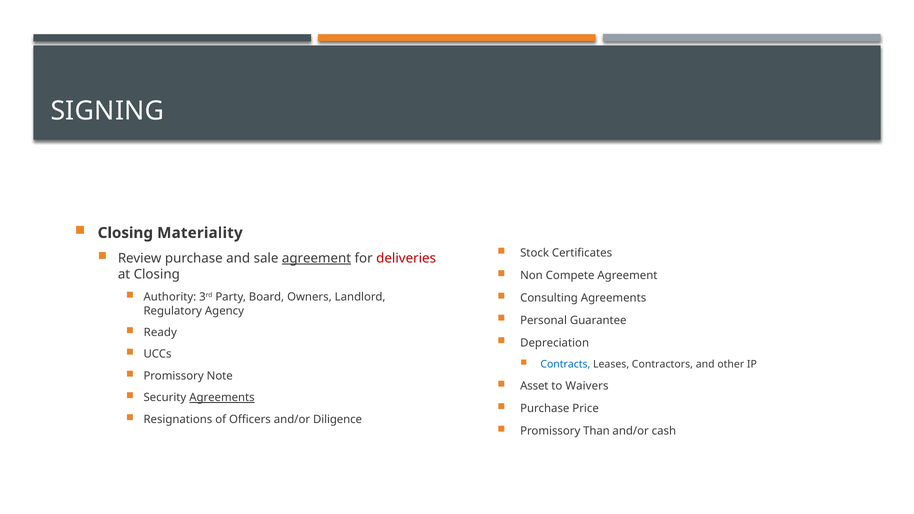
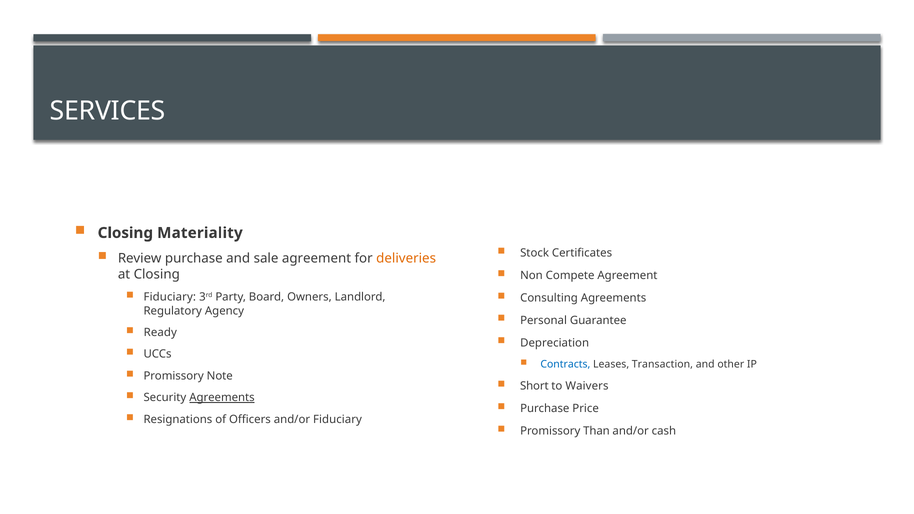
SIGNING: SIGNING -> SERVICES
agreement at (317, 258) underline: present -> none
deliveries colour: red -> orange
Authority at (170, 297): Authority -> Fiduciary
Contractors: Contractors -> Transaction
Asset: Asset -> Short
and/or Diligence: Diligence -> Fiduciary
